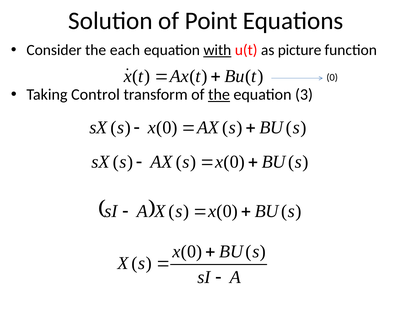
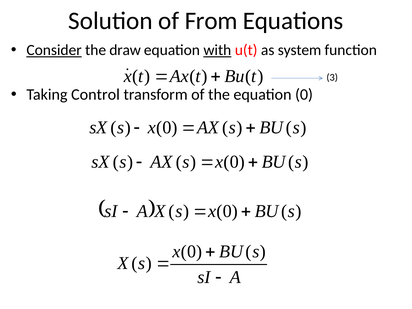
Point: Point -> From
Consider underline: none -> present
each: each -> draw
picture: picture -> system
0 at (332, 77): 0 -> 3
the at (219, 95) underline: present -> none
equation 3: 3 -> 0
